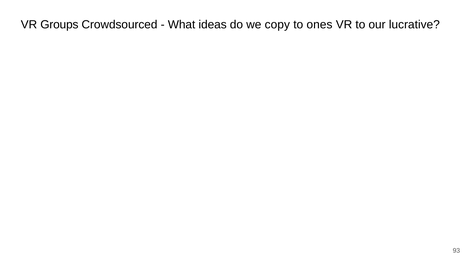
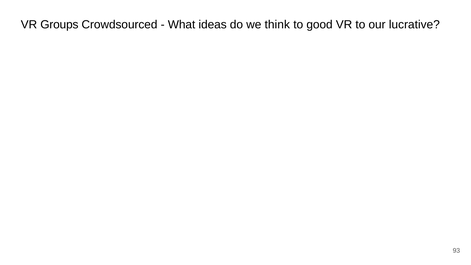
copy: copy -> think
ones: ones -> good
